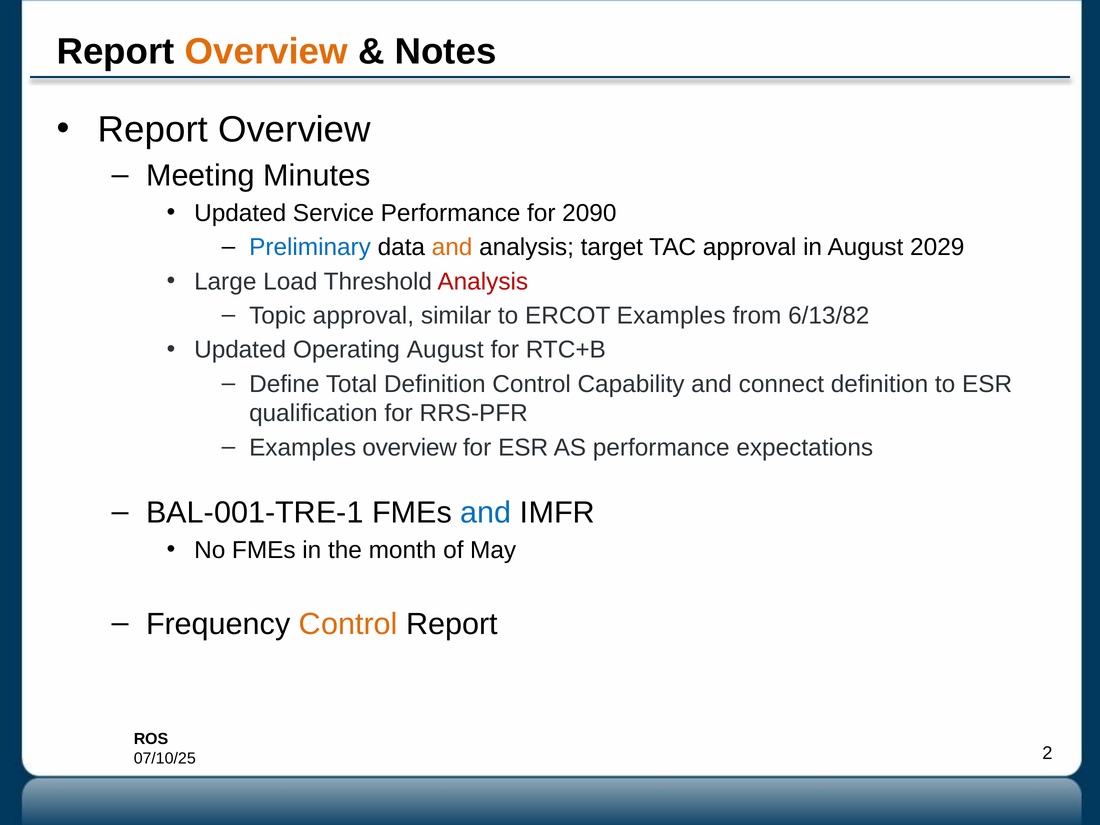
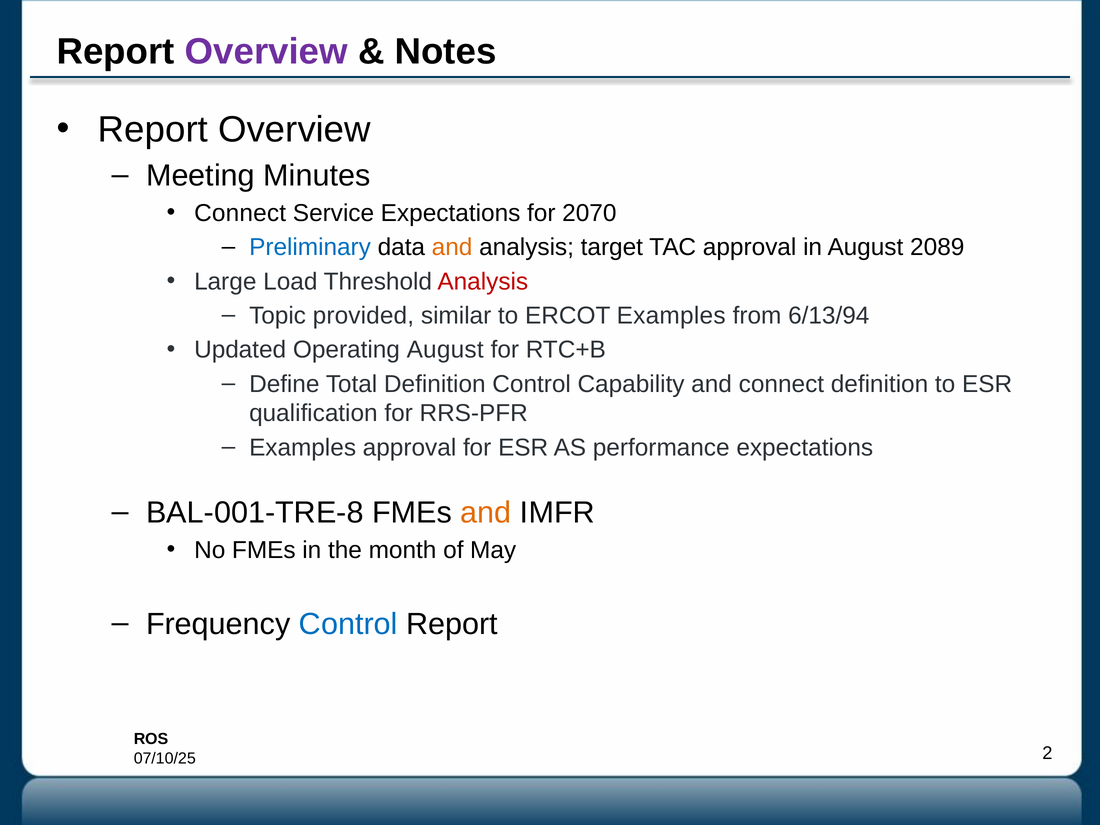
Overview at (266, 52) colour: orange -> purple
Updated at (240, 213): Updated -> Connect
Service Performance: Performance -> Expectations
2090: 2090 -> 2070
2029: 2029 -> 2089
Topic approval: approval -> provided
6/13/82: 6/13/82 -> 6/13/94
Examples overview: overview -> approval
BAL-001-TRE-1: BAL-001-TRE-1 -> BAL-001-TRE-8
and at (486, 513) colour: blue -> orange
Control at (348, 624) colour: orange -> blue
